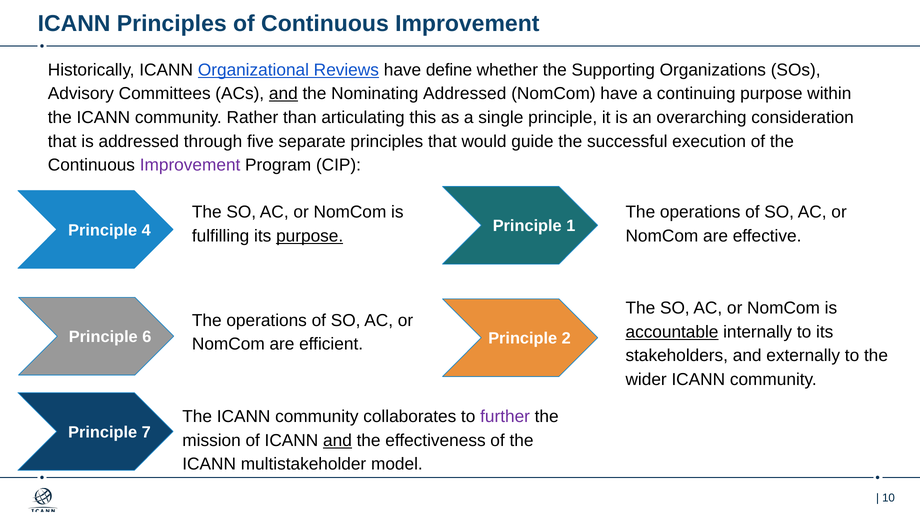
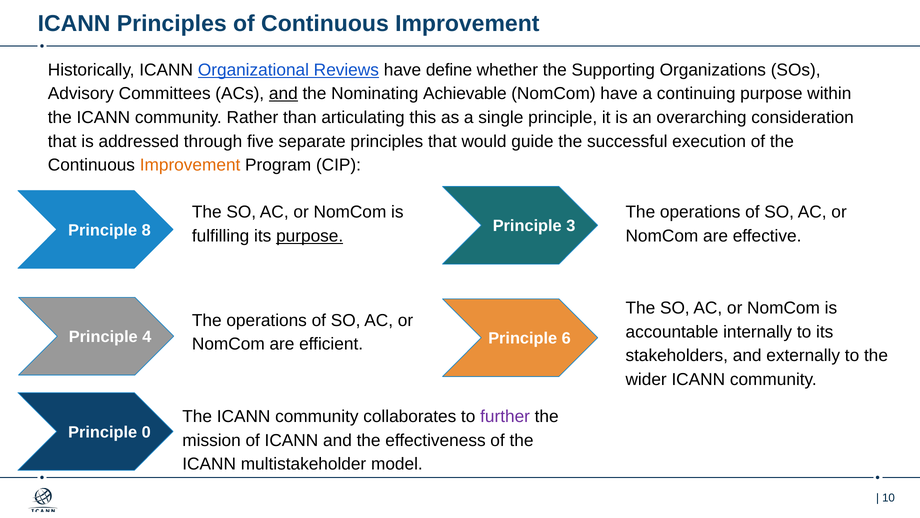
Nominating Addressed: Addressed -> Achievable
Improvement at (190, 165) colour: purple -> orange
4: 4 -> 8
1: 1 -> 3
accountable underline: present -> none
6: 6 -> 4
2: 2 -> 6
7: 7 -> 0
and at (337, 440) underline: present -> none
